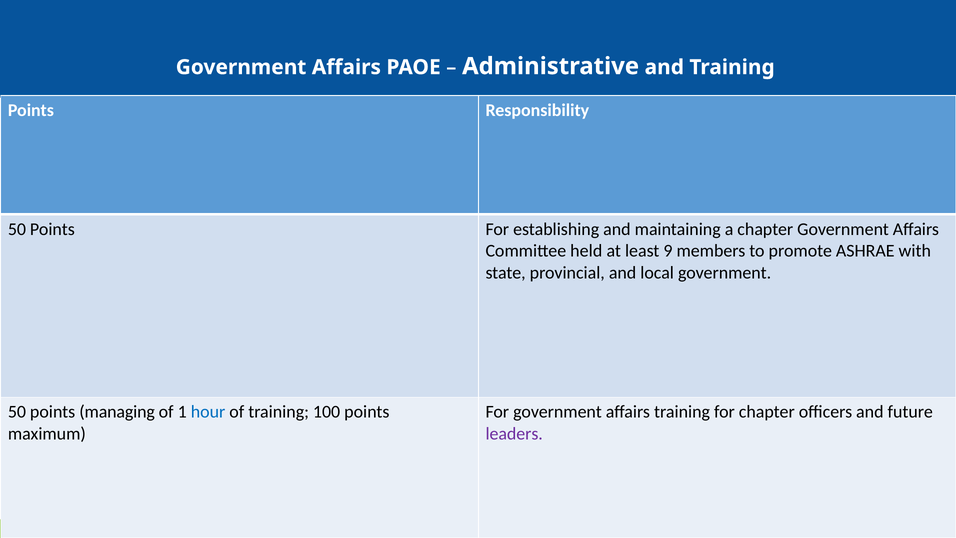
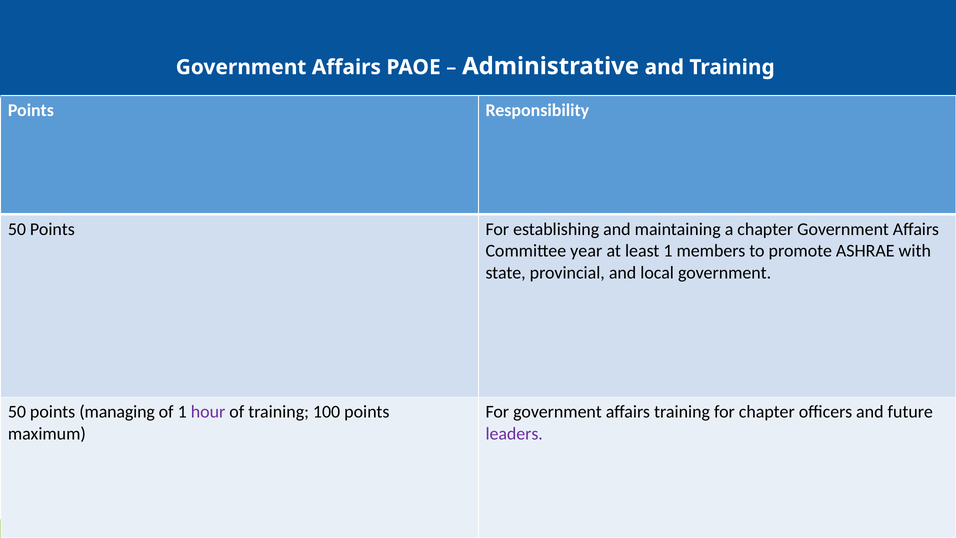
held: held -> year
least 9: 9 -> 1
hour colour: blue -> purple
